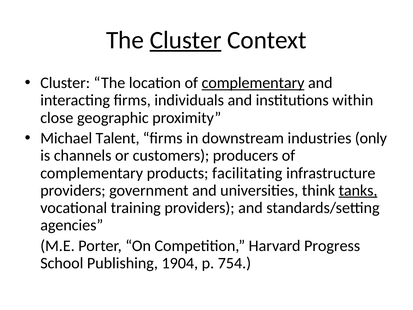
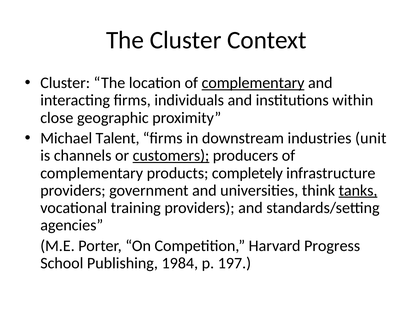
Cluster at (186, 40) underline: present -> none
only: only -> unit
customers underline: none -> present
facilitating: facilitating -> completely
1904: 1904 -> 1984
754: 754 -> 197
